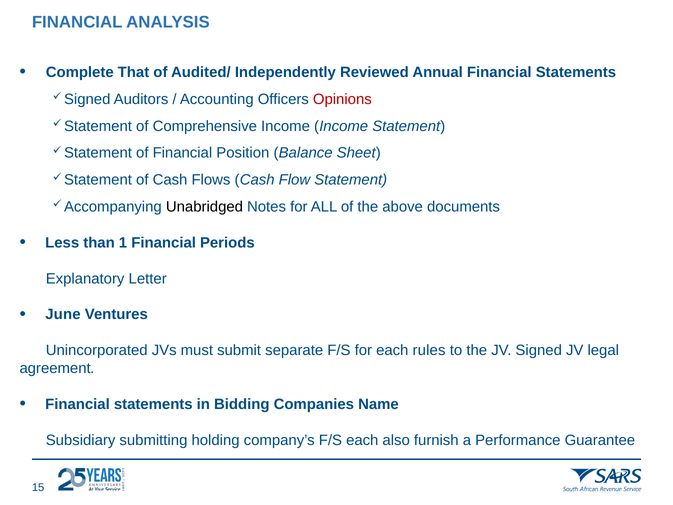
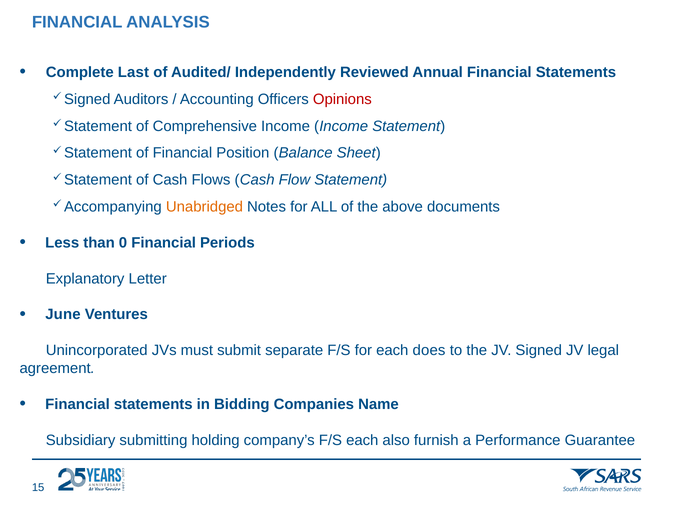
That: That -> Last
Unabridged colour: black -> orange
1: 1 -> 0
rules: rules -> does
